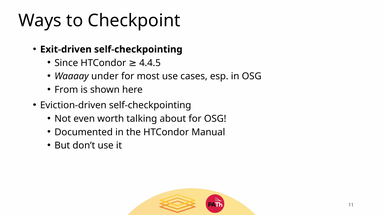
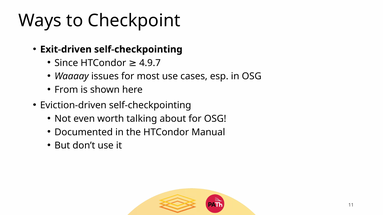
4.4.5: 4.4.5 -> 4.9.7
under: under -> issues
